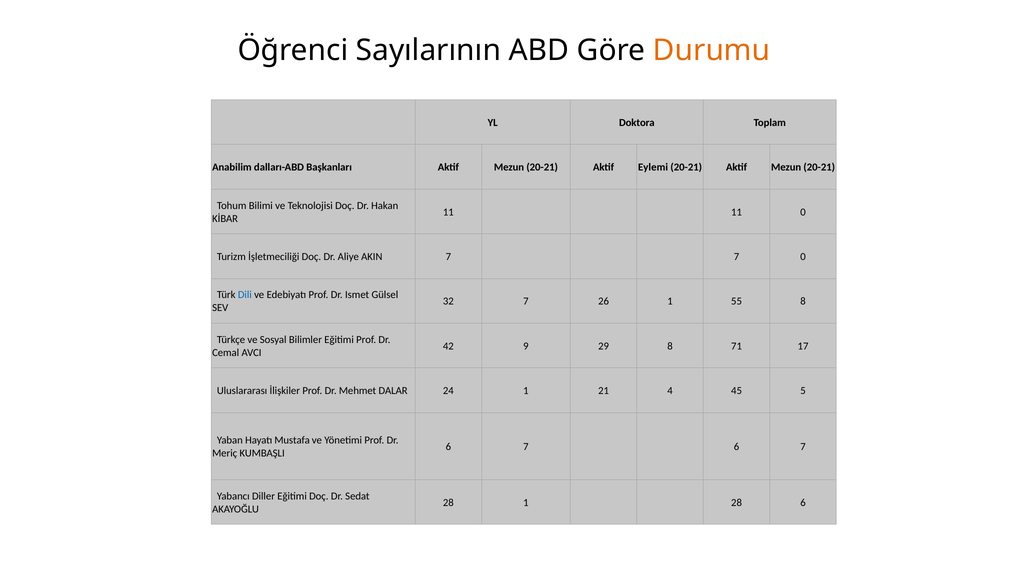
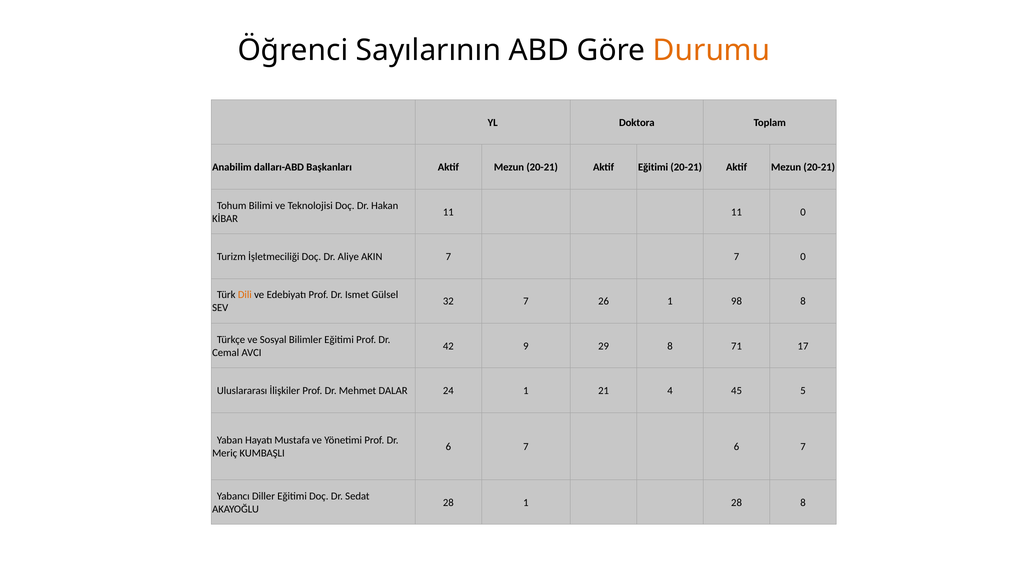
Aktif Eylemi: Eylemi -> Eğitimi
Dili colour: blue -> orange
55: 55 -> 98
28 6: 6 -> 8
